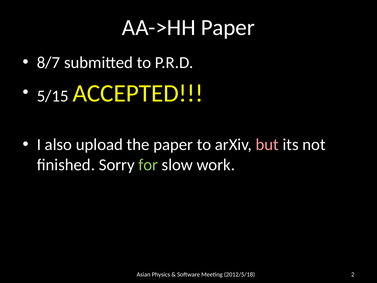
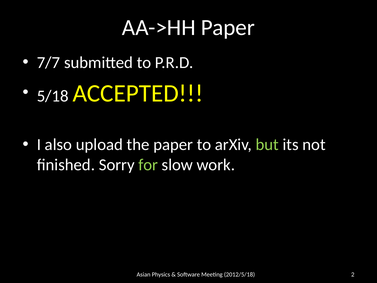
8/7: 8/7 -> 7/7
5/15: 5/15 -> 5/18
but colour: pink -> light green
